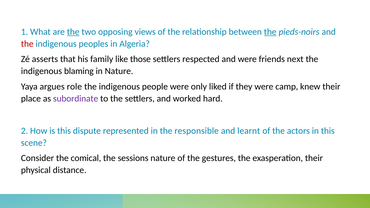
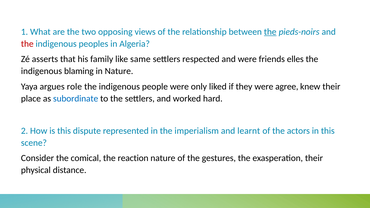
the at (73, 32) underline: present -> none
those: those -> same
next: next -> elles
camp: camp -> agree
subordinate colour: purple -> blue
responsible: responsible -> imperialism
sessions: sessions -> reaction
